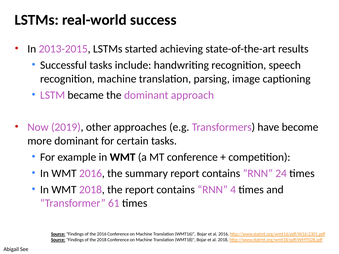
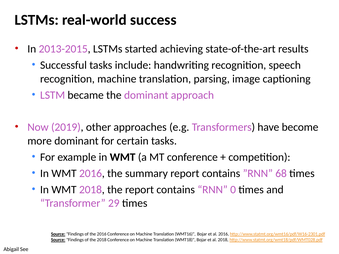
24: 24 -> 68
4: 4 -> 0
61: 61 -> 29
